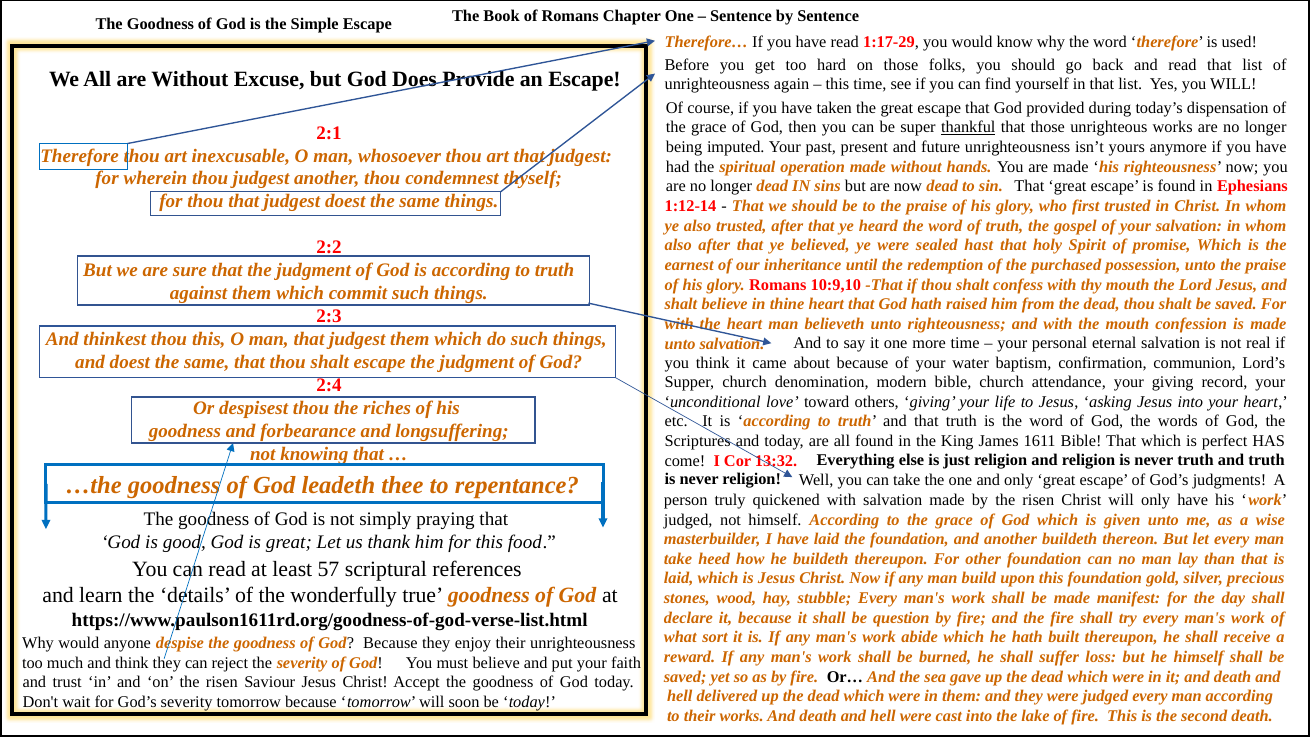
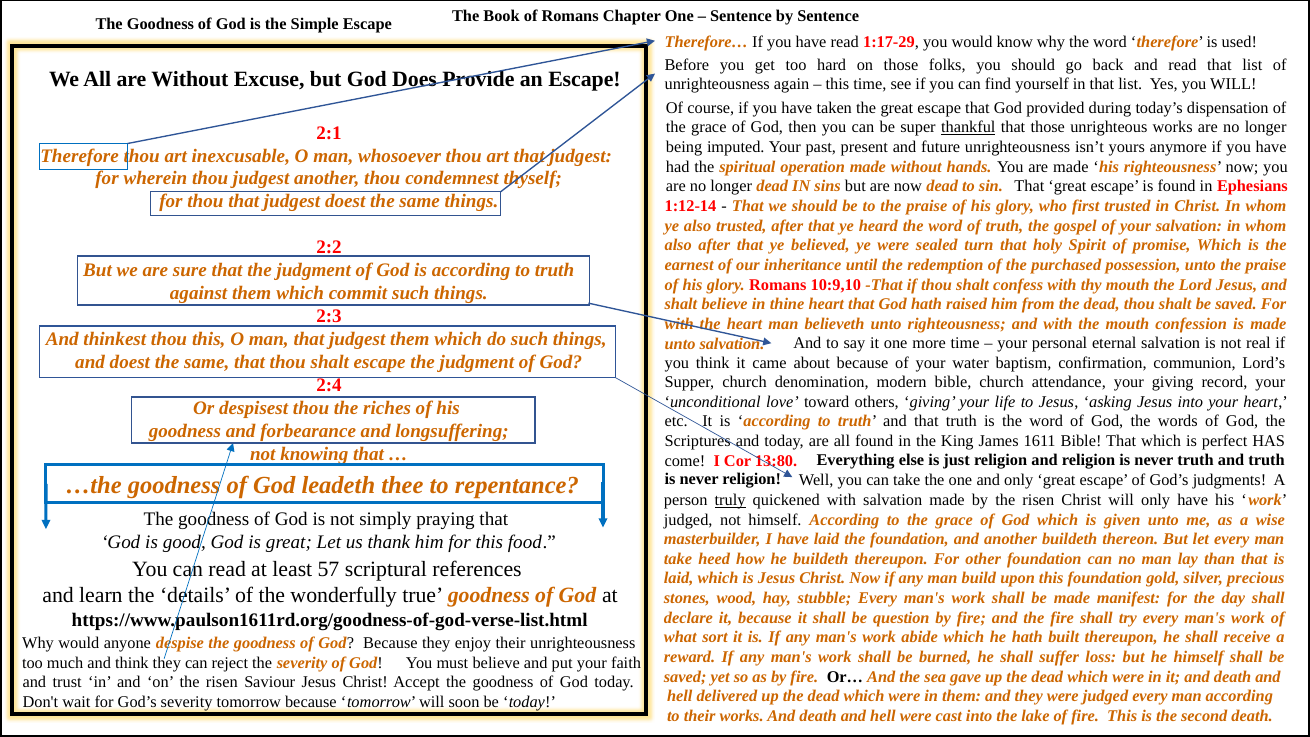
hast: hast -> turn
13:32: 13:32 -> 13:80
truly underline: none -> present
